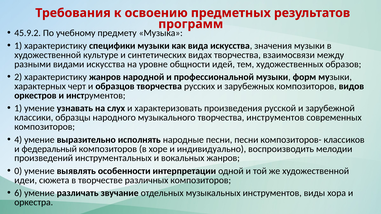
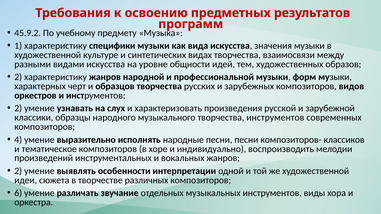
1 at (18, 108): 1 -> 2
федеральный: федеральный -> тематическое
0 at (18, 171): 0 -> 2
